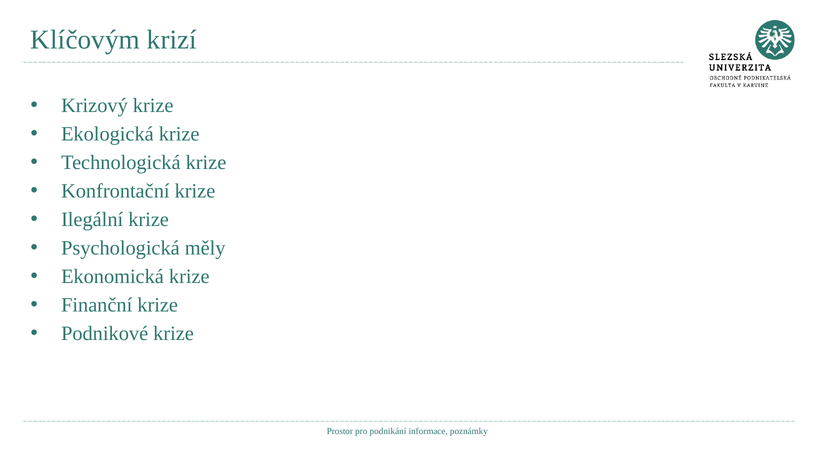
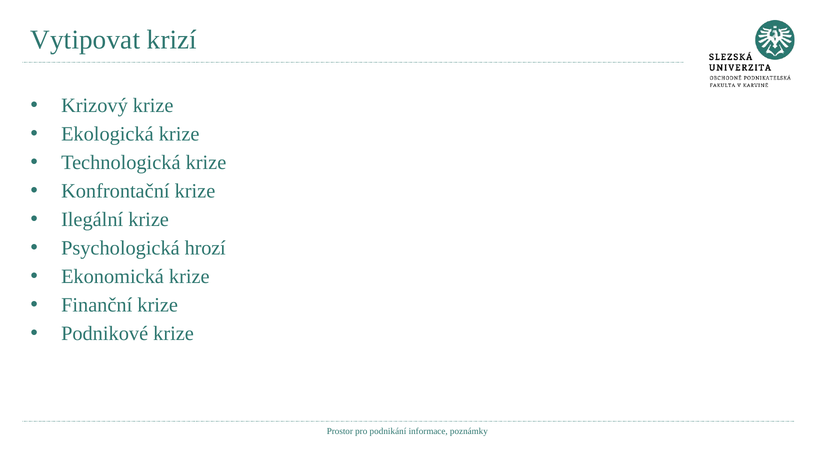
Klíčovým: Klíčovým -> Vytipovat
měly: měly -> hrozí
